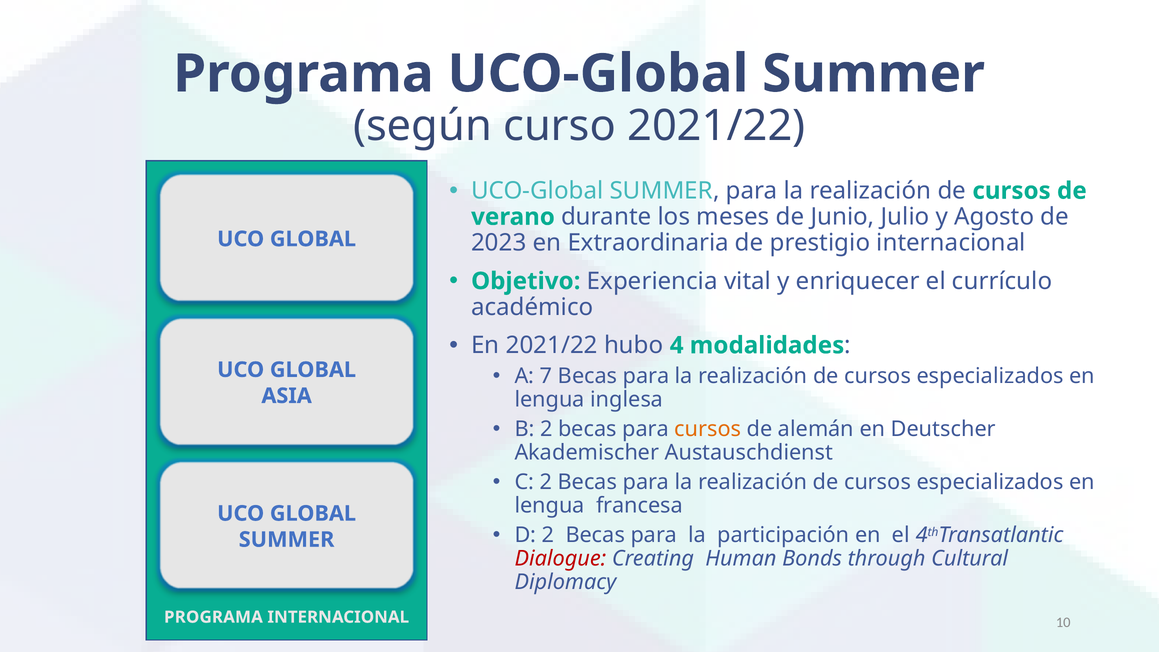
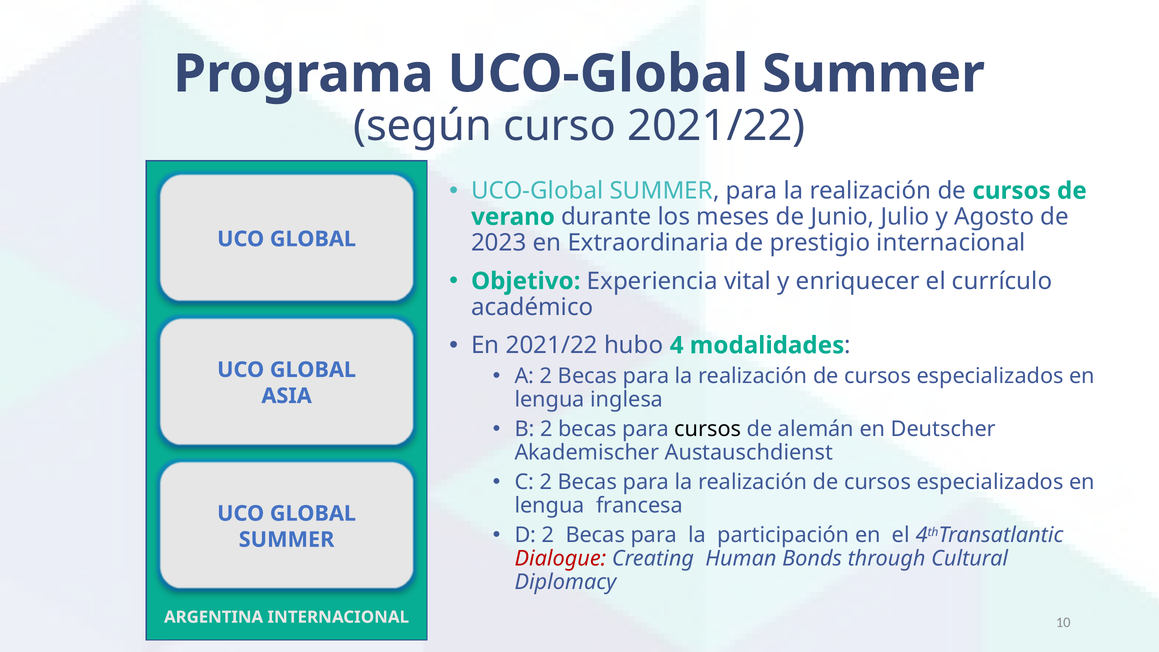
A 7: 7 -> 2
cursos at (708, 429) colour: orange -> black
PROGRAMA at (213, 617): PROGRAMA -> ARGENTINA
